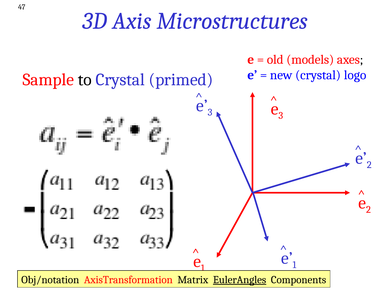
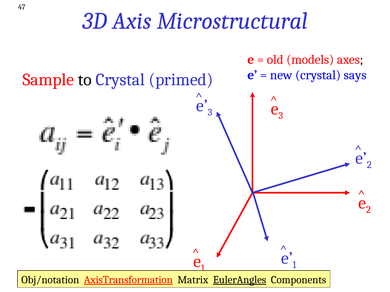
Microstructures: Microstructures -> Microstructural
logo: logo -> says
AxisTransformation underline: none -> present
